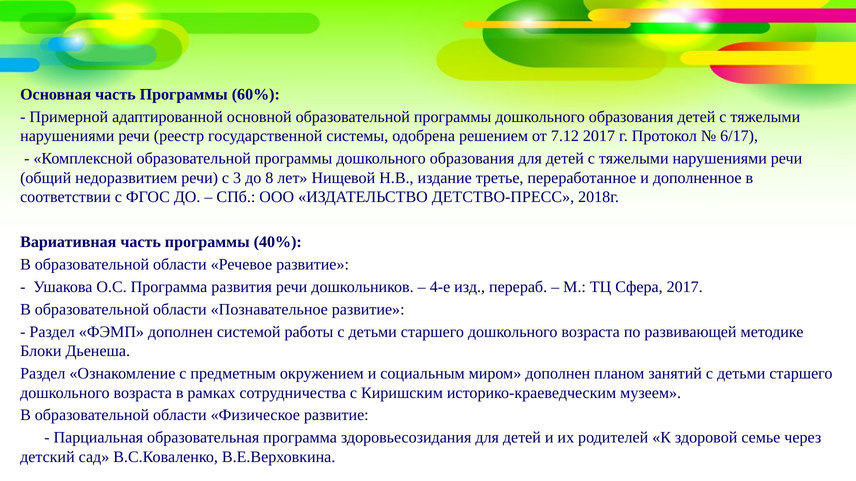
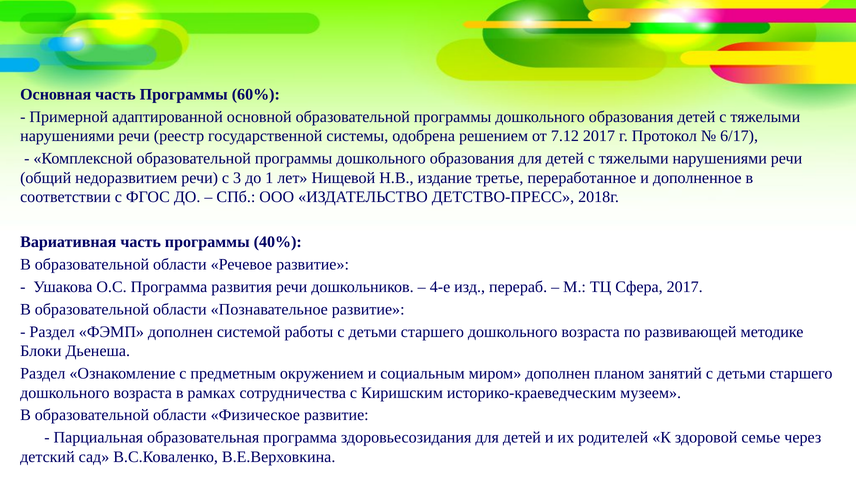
8: 8 -> 1
